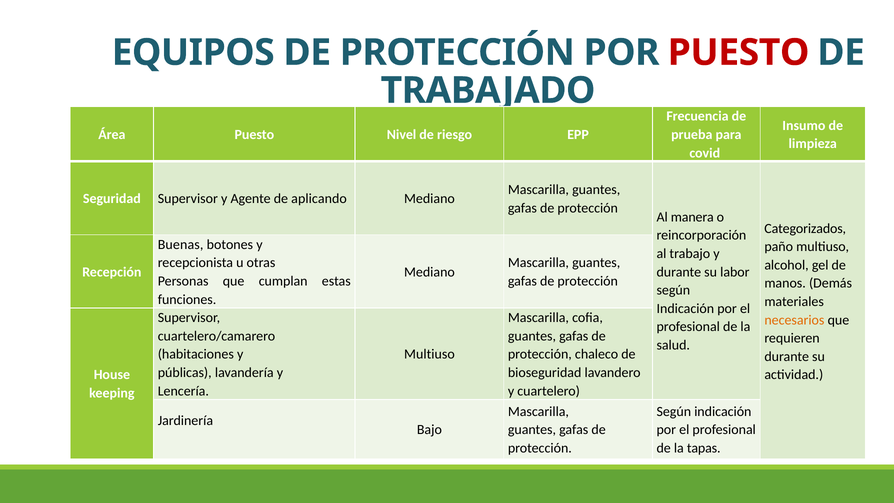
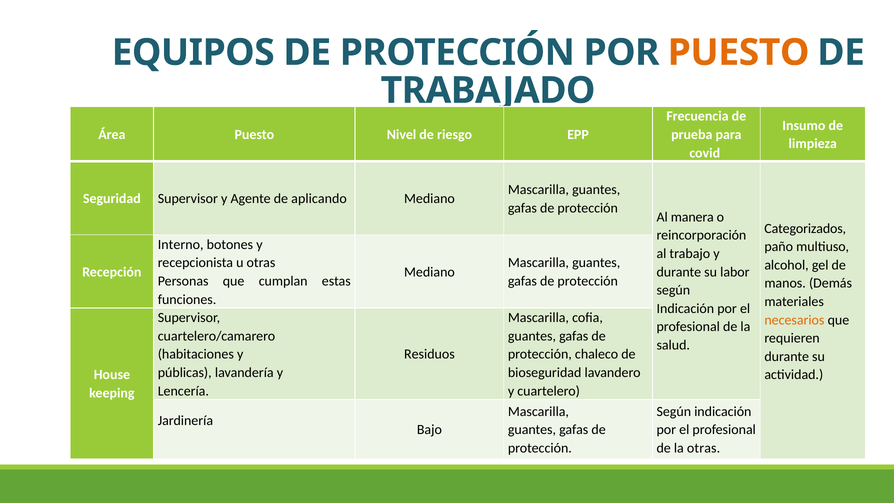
PUESTO at (739, 53) colour: red -> orange
Buenas: Buenas -> Interno
Multiuso at (429, 354): Multiuso -> Residuos
la tapas: tapas -> otras
